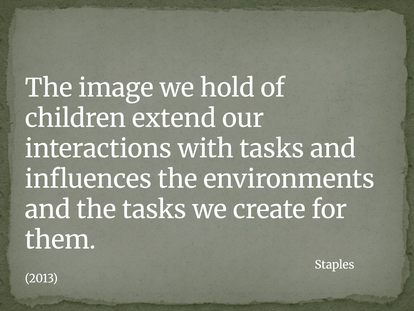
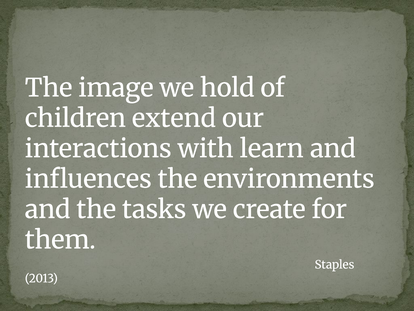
with tasks: tasks -> learn
